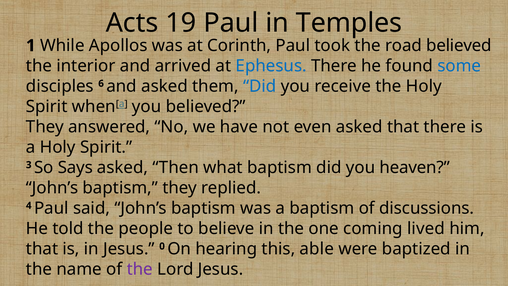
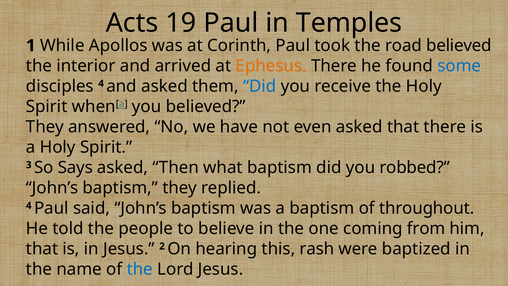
Ephesus colour: blue -> orange
disciples 6: 6 -> 4
heaven: heaven -> robbed
discussions: discussions -> throughout
lived: lived -> from
0: 0 -> 2
able: able -> rash
the at (140, 269) colour: purple -> blue
